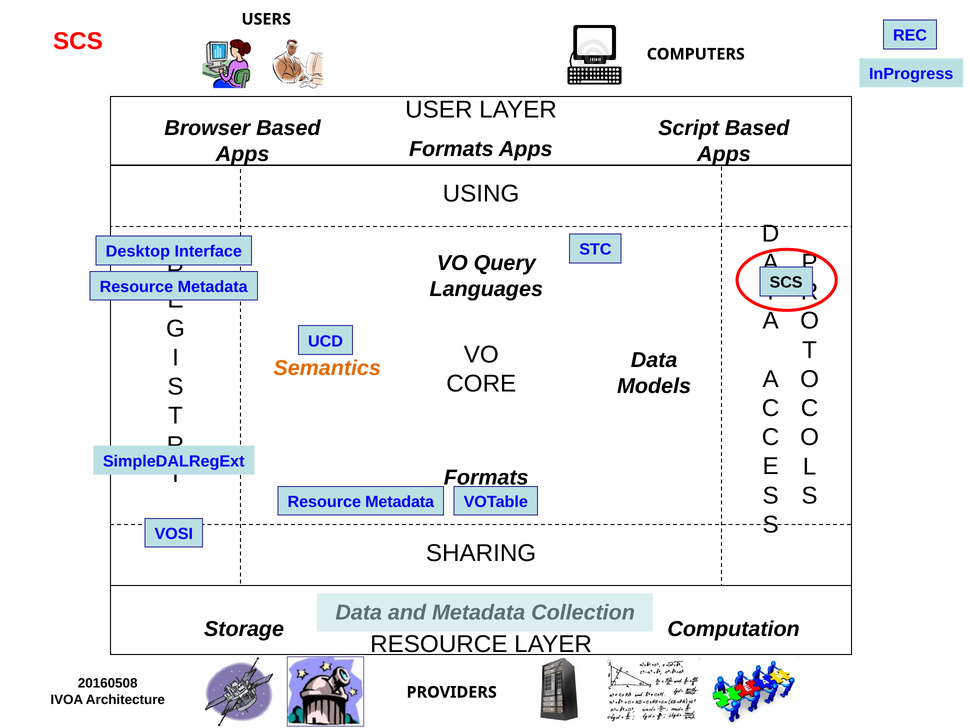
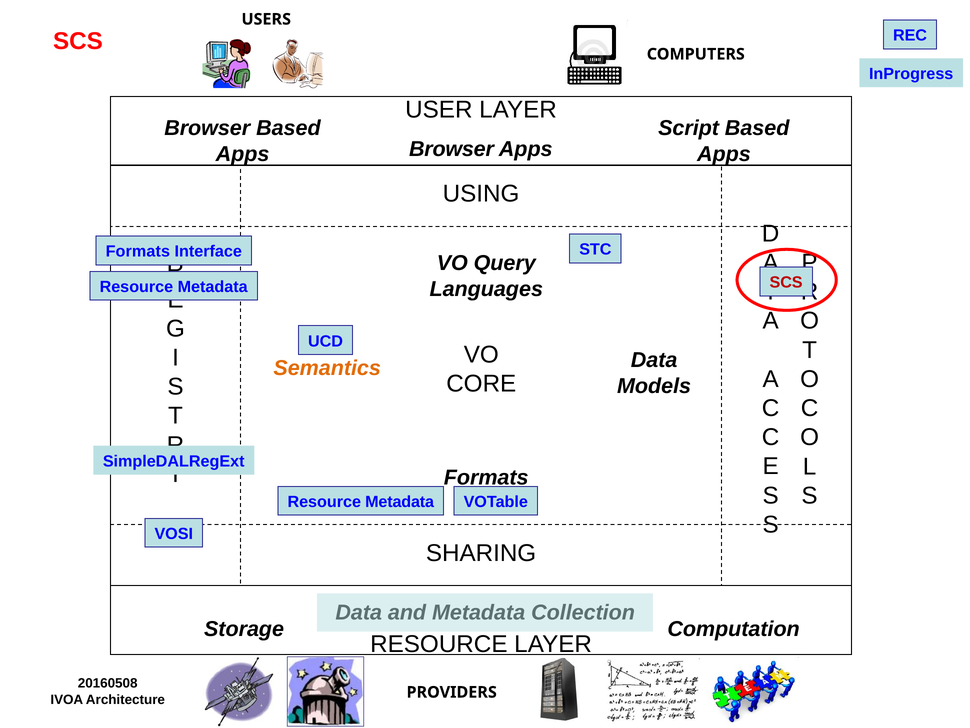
Formats at (451, 149): Formats -> Browser
Desktop at (138, 251): Desktop -> Formats
SCS at (786, 282) colour: black -> red
